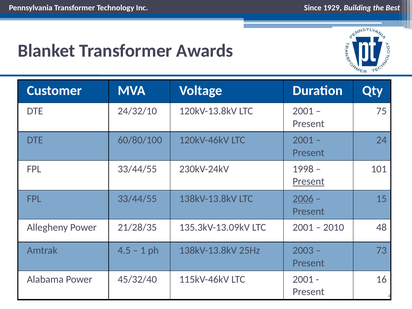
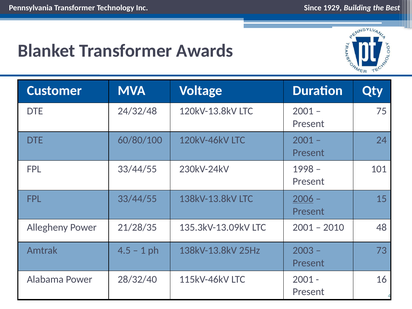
24/32/10: 24/32/10 -> 24/32/48
Present at (309, 182) underline: present -> none
45/32/40: 45/32/40 -> 28/32/40
